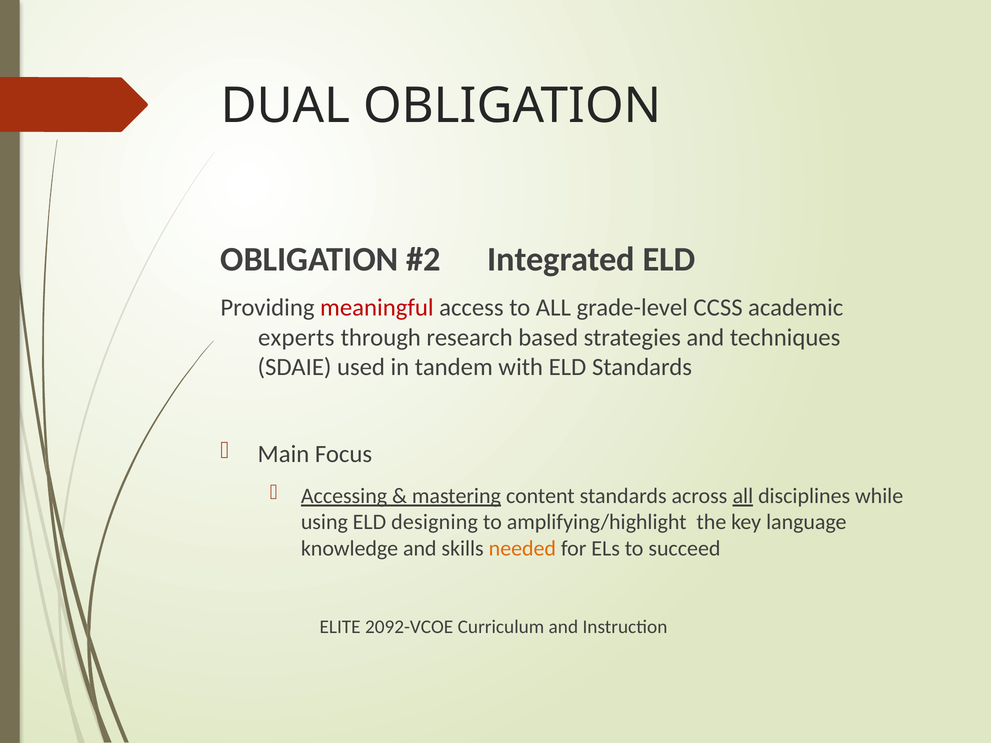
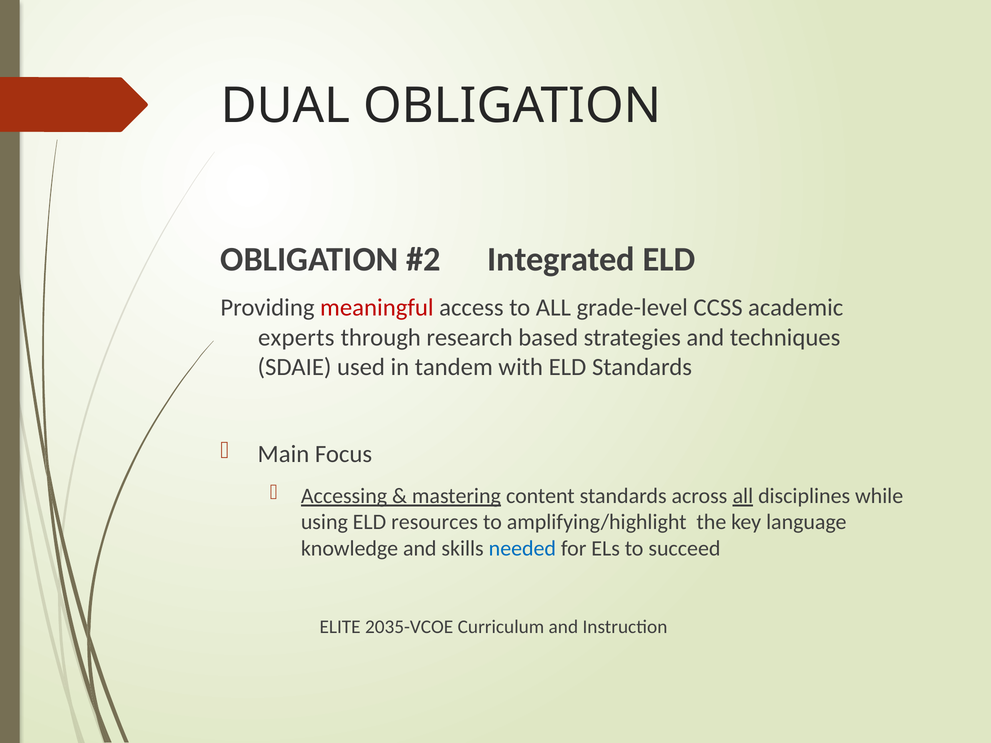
designing: designing -> resources
needed colour: orange -> blue
2092-VCOE: 2092-VCOE -> 2035-VCOE
